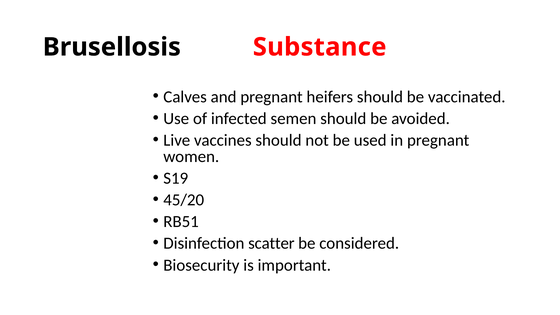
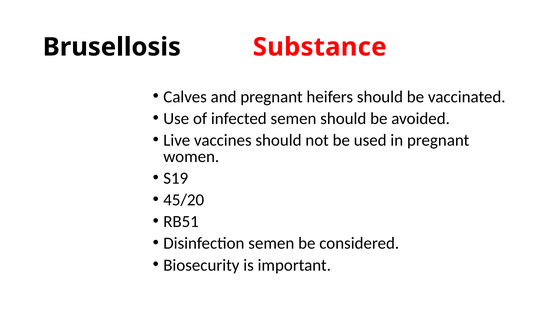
Disinfection scatter: scatter -> semen
